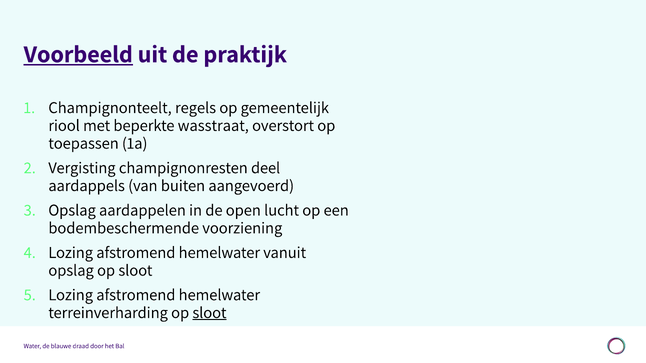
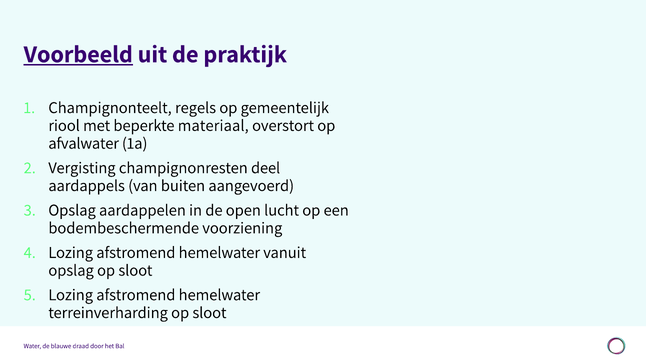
wasstraat: wasstraat -> materiaal
toepassen: toepassen -> afvalwater
sloot at (209, 313) underline: present -> none
